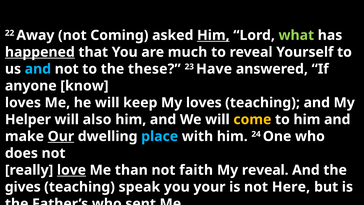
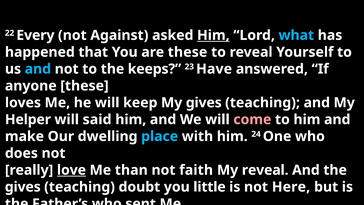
Away: Away -> Every
Coming: Coming -> Against
what colour: light green -> light blue
happened underline: present -> none
are much: much -> these
these: these -> keeps
anyone know: know -> these
My loves: loves -> gives
also: also -> said
come colour: yellow -> pink
Our underline: present -> none
speak: speak -> doubt
your: your -> little
